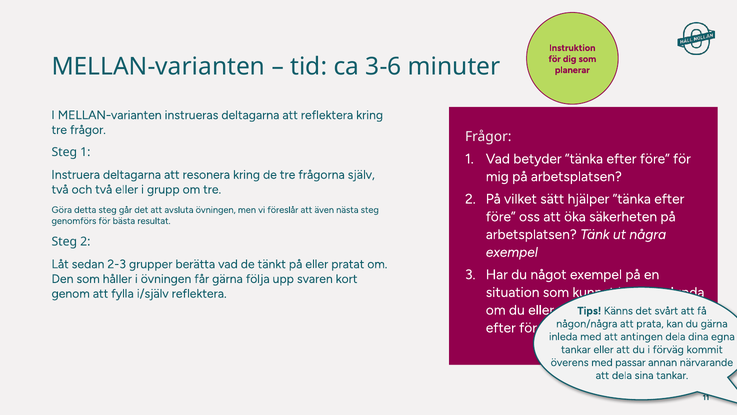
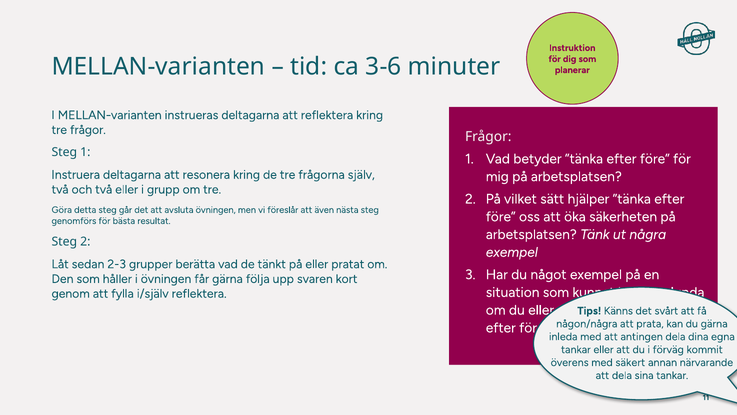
passar: passar -> säkert
